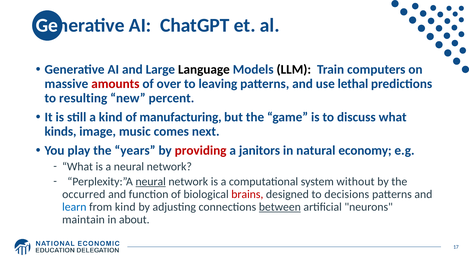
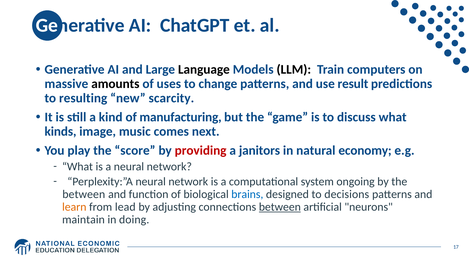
amounts colour: red -> black
over: over -> uses
leaving: leaving -> change
lethal: lethal -> result
percent: percent -> scarcity
years: years -> score
neural at (151, 182) underline: present -> none
without: without -> ongoing
occurred at (84, 194): occurred -> between
brains colour: red -> blue
learn colour: blue -> orange
from kind: kind -> lead
about: about -> doing
